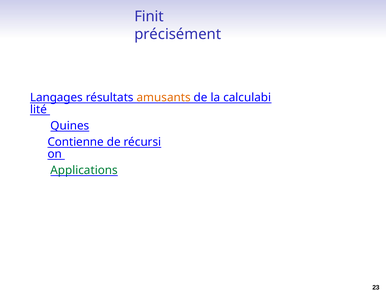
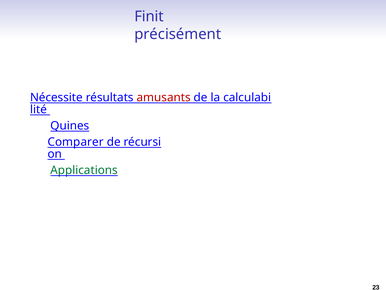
Langages: Langages -> Nécessite
amusants colour: orange -> red
Contienne: Contienne -> Comparer
